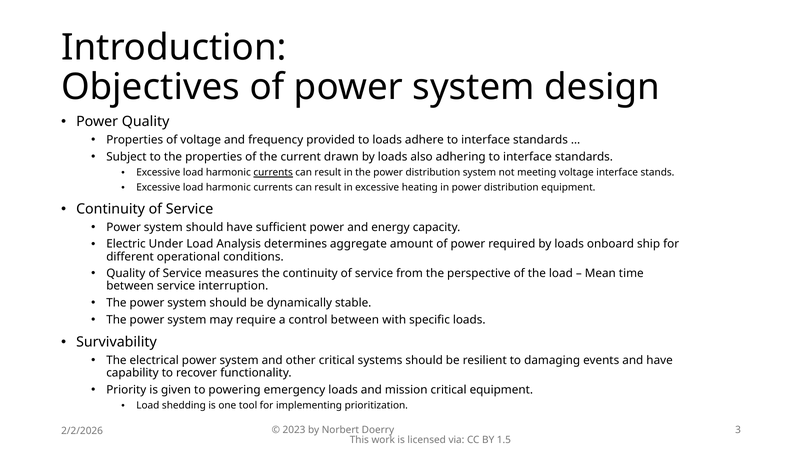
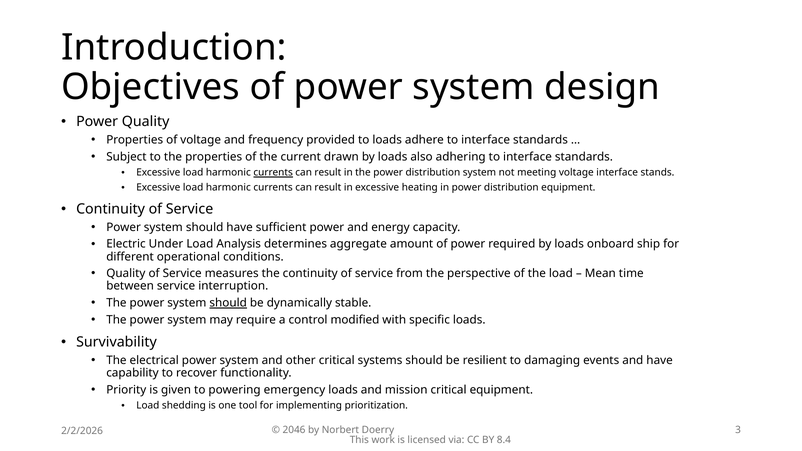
should at (228, 303) underline: none -> present
control between: between -> modified
2023: 2023 -> 2046
1.5: 1.5 -> 8.4
